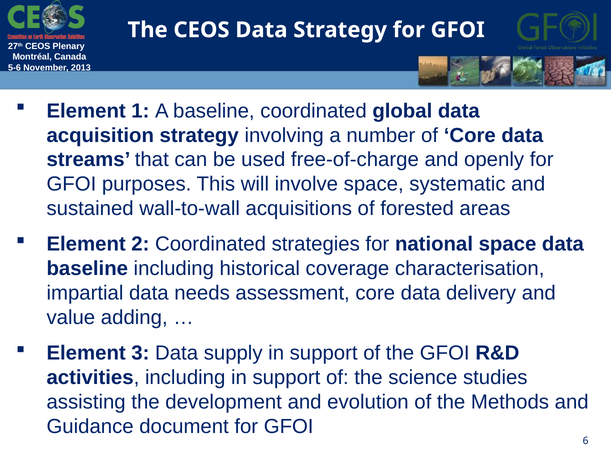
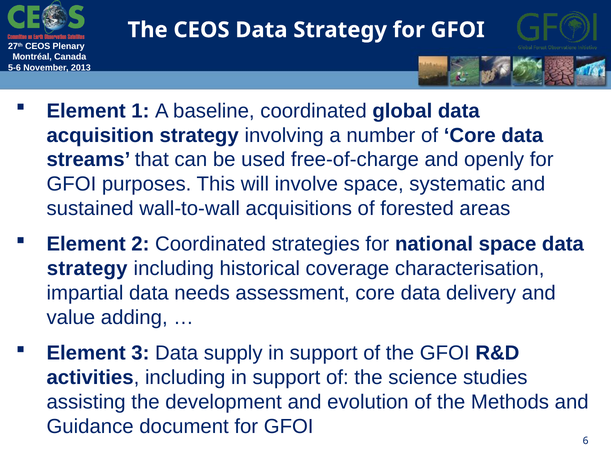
baseline at (87, 269): baseline -> strategy
